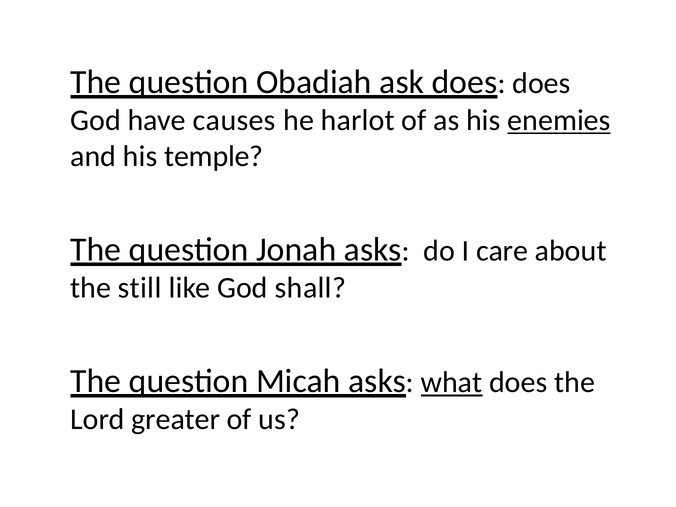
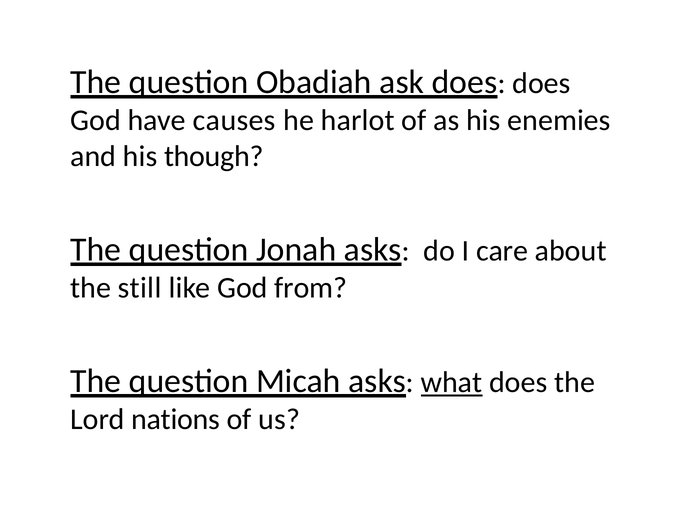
enemies underline: present -> none
temple: temple -> though
shall: shall -> from
greater: greater -> nations
